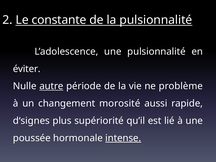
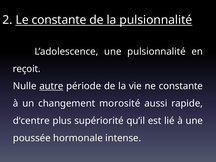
éviter: éviter -> reçoit
ne problème: problème -> constante
d‘signes: d‘signes -> d‘centre
intense underline: present -> none
